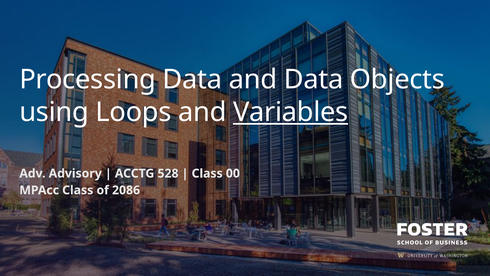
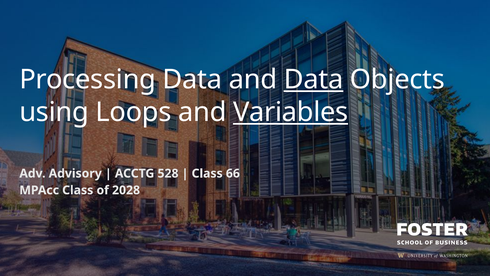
Data at (314, 79) underline: none -> present
00: 00 -> 66
2086: 2086 -> 2028
